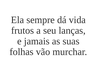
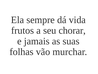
lanças: lanças -> chorar
